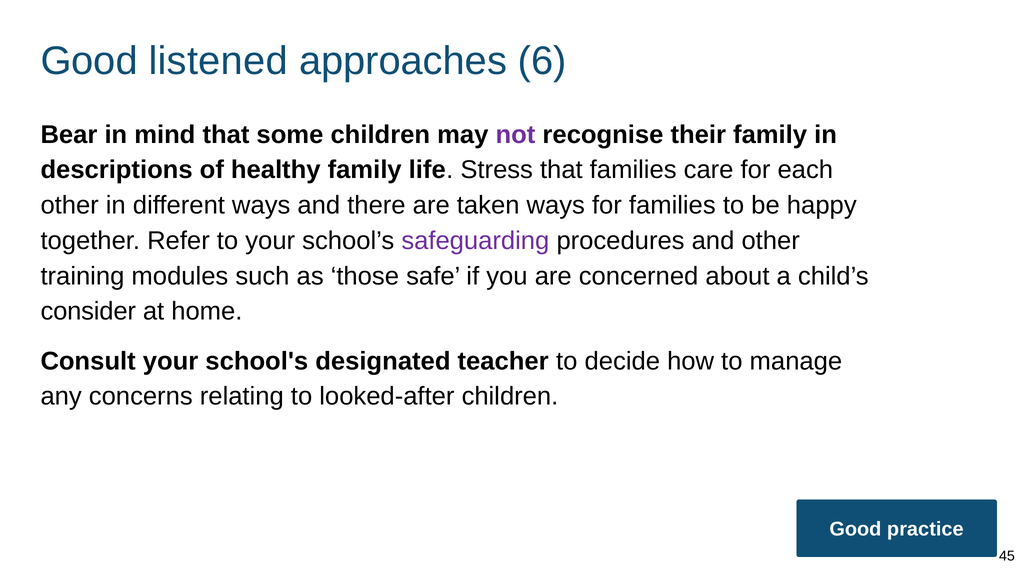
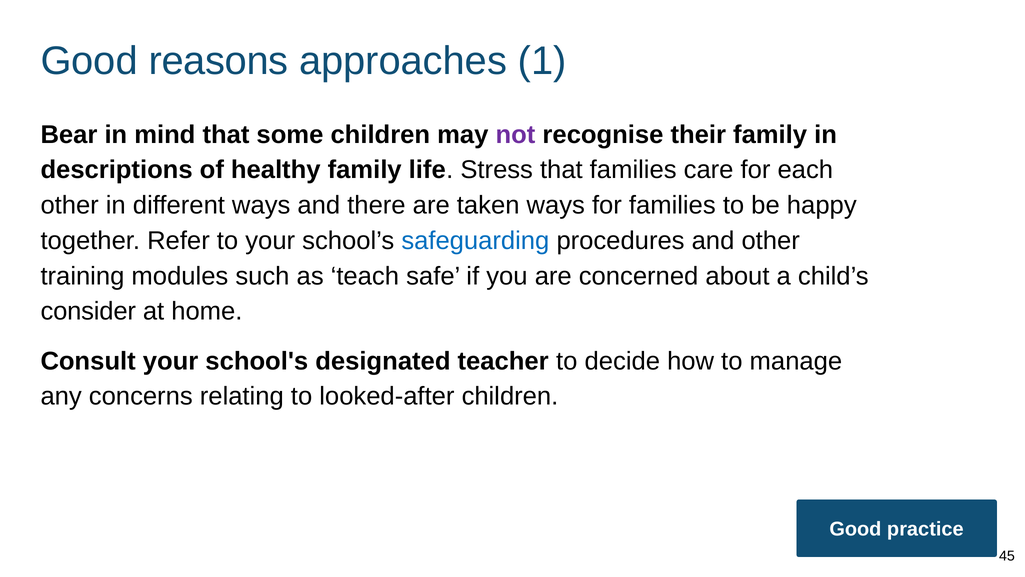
listened: listened -> reasons
6: 6 -> 1
safeguarding colour: purple -> blue
those: those -> teach
